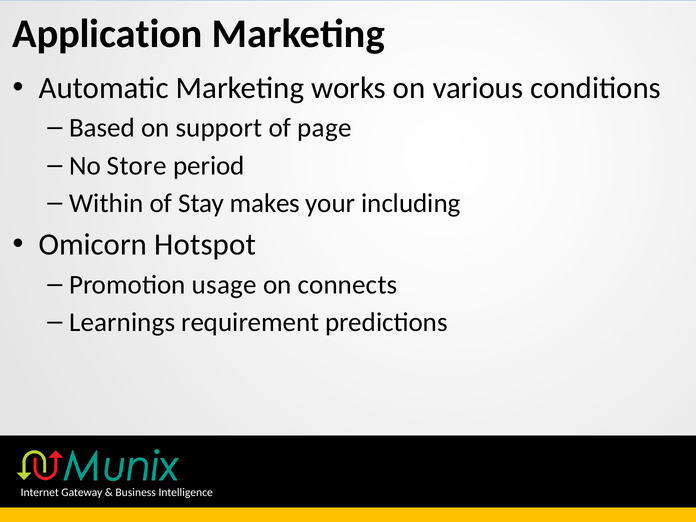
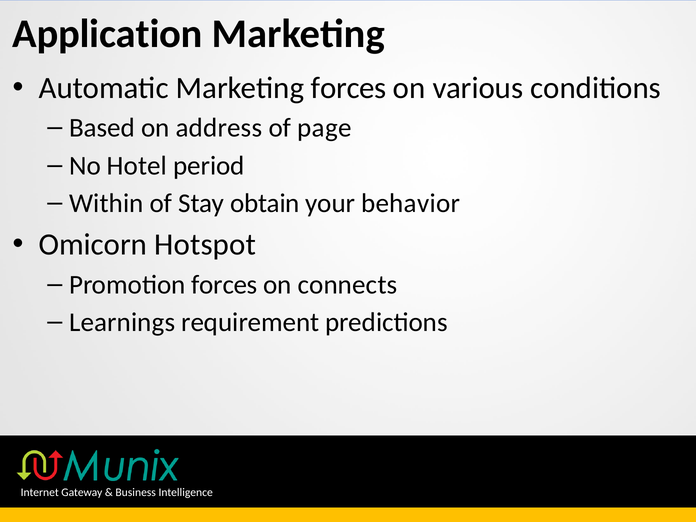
Marketing works: works -> forces
support: support -> address
Store: Store -> Hotel
makes: makes -> obtain
including: including -> behavior
Promotion usage: usage -> forces
